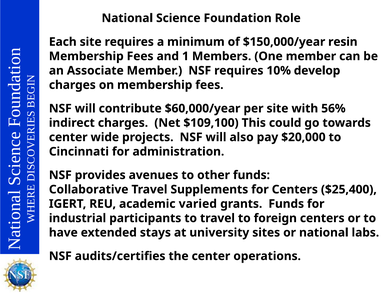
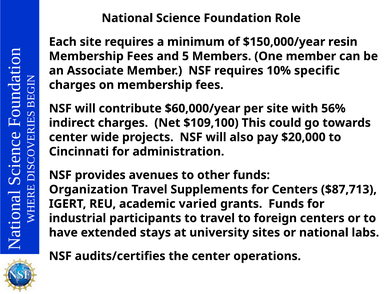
1: 1 -> 5
develop: develop -> specific
Collaborative: Collaborative -> Organization
$25,400: $25,400 -> $87,713
